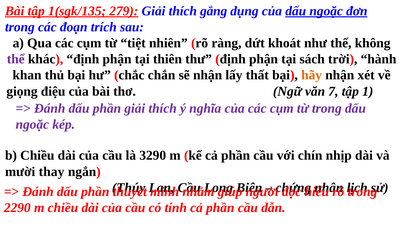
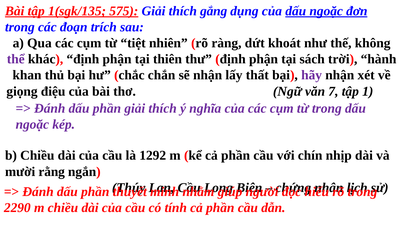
279: 279 -> 575
hãy colour: orange -> purple
3290: 3290 -> 1292
thay: thay -> rằng
